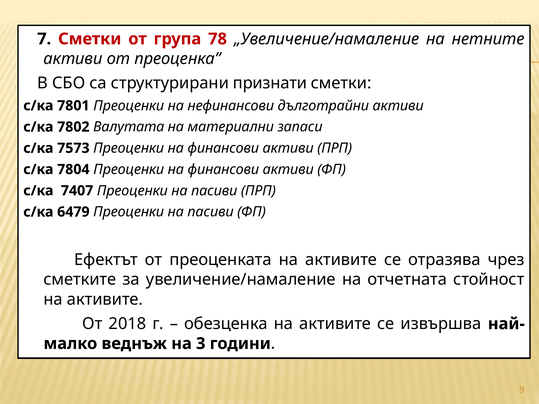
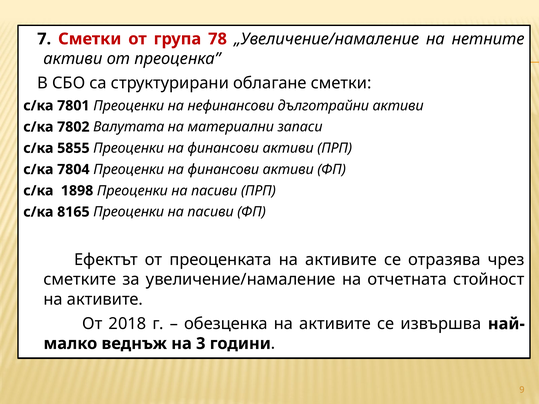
признати: признати -> облагане
7573: 7573 -> 5855
7407: 7407 -> 1898
6479: 6479 -> 8165
